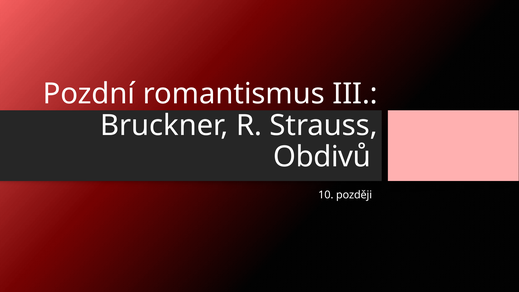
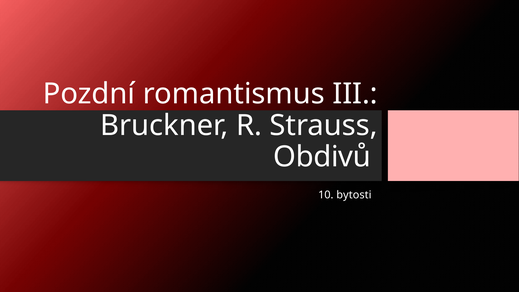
později: později -> bytosti
